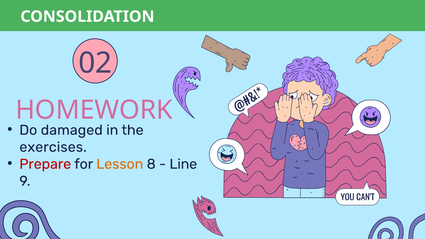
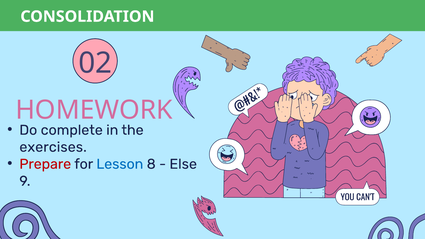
damaged: damaged -> complete
Lesson colour: orange -> blue
Line: Line -> Else
